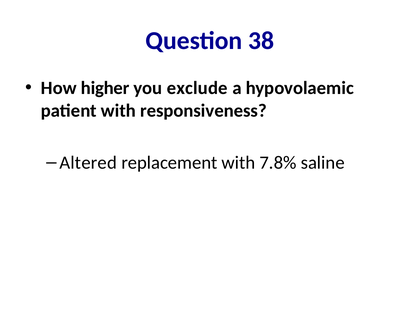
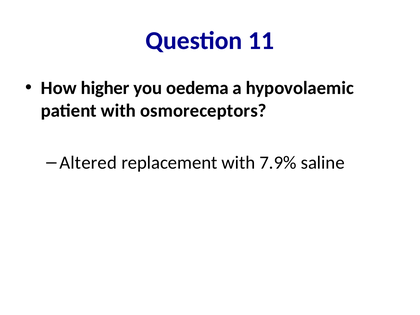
38: 38 -> 11
exclude: exclude -> oedema
responsiveness: responsiveness -> osmoreceptors
7.8%: 7.8% -> 7.9%
